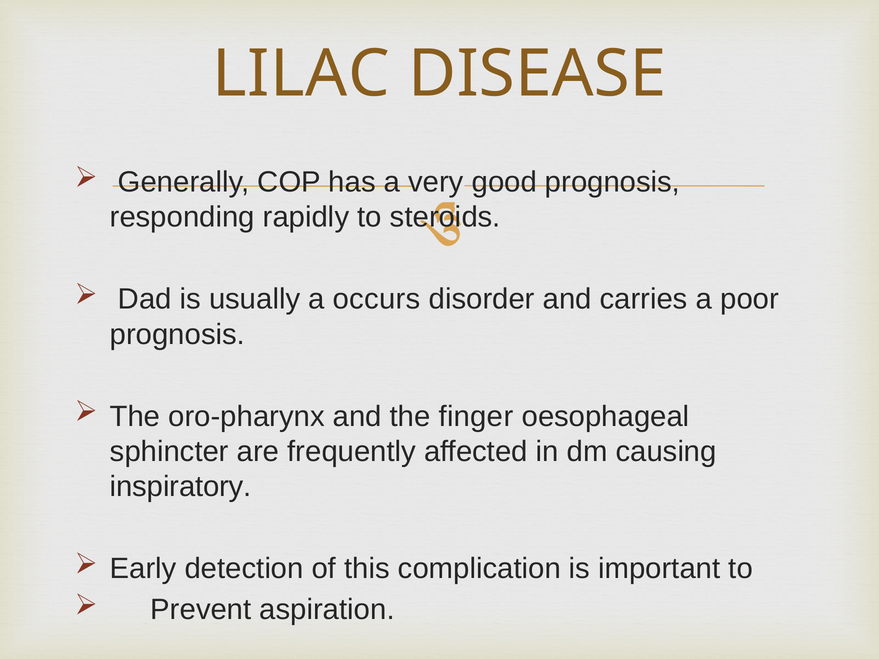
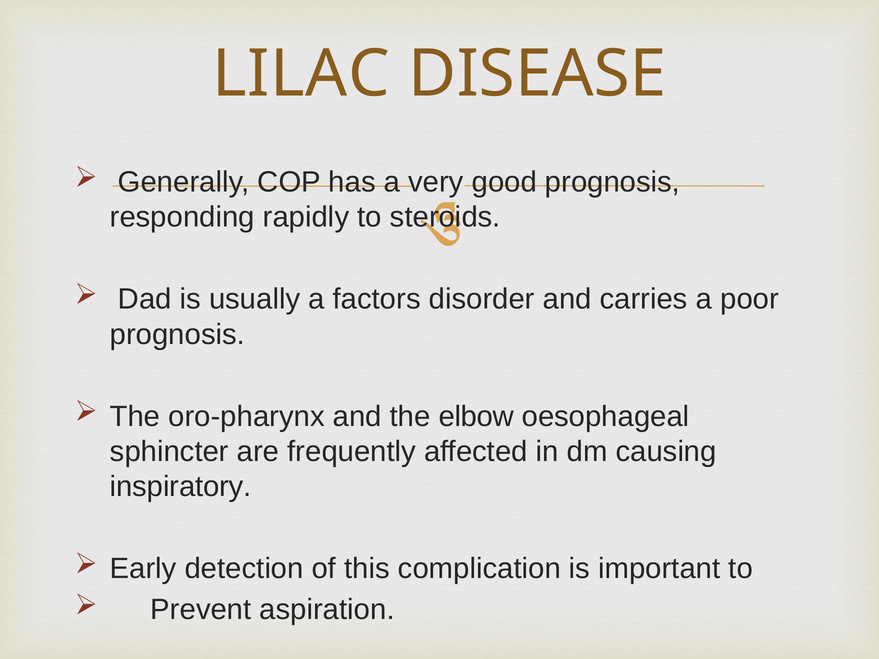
occurs: occurs -> factors
finger: finger -> elbow
